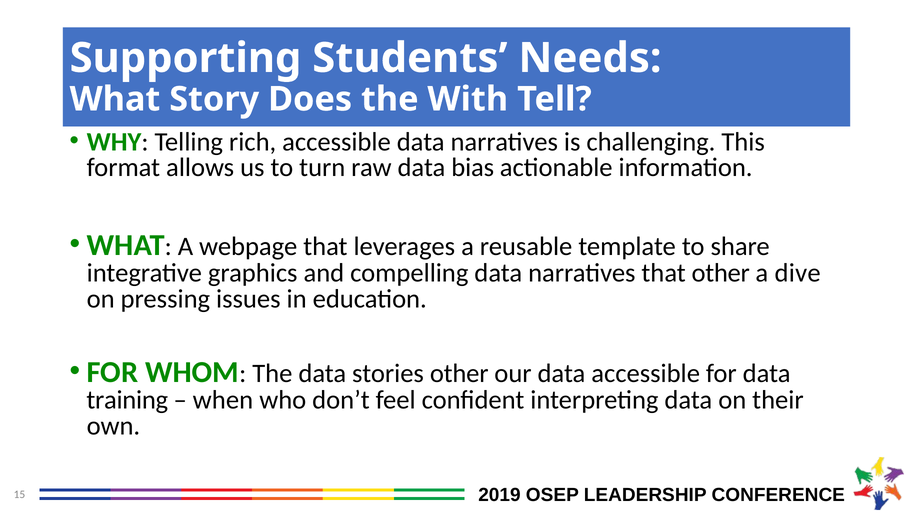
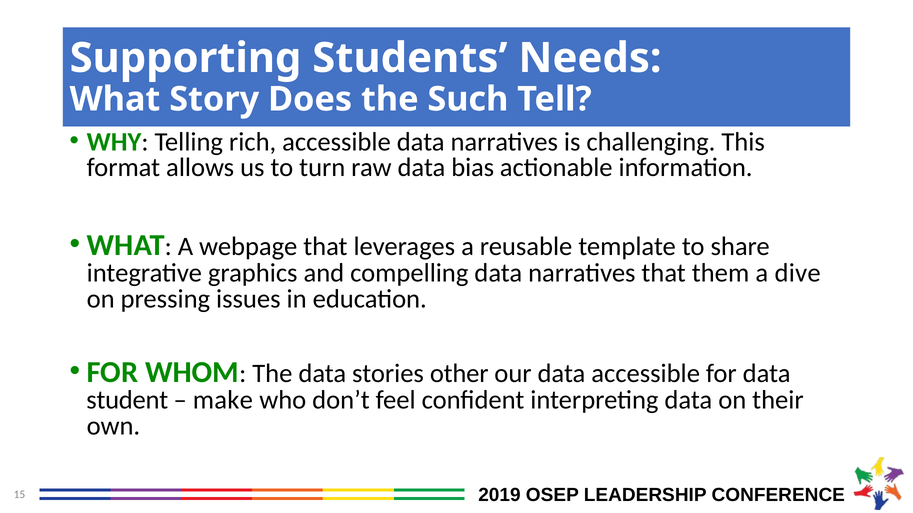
With: With -> Such
that other: other -> them
training: training -> student
when: when -> make
